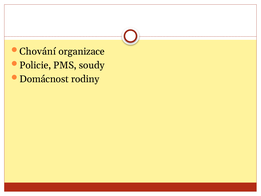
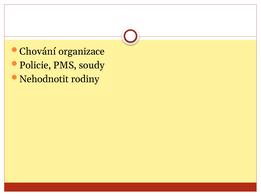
Domácnost: Domácnost -> Nehodnotit
